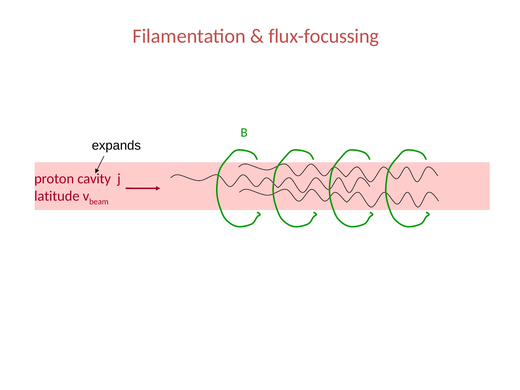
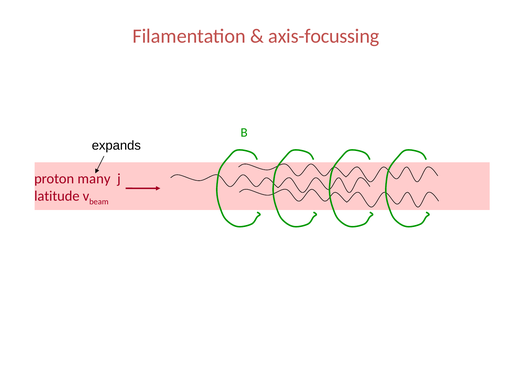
flux-focussing: flux-focussing -> axis-focussing
cavity: cavity -> many
